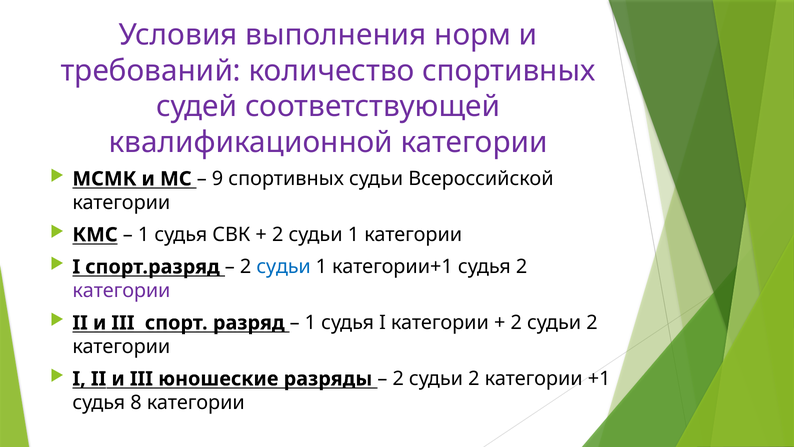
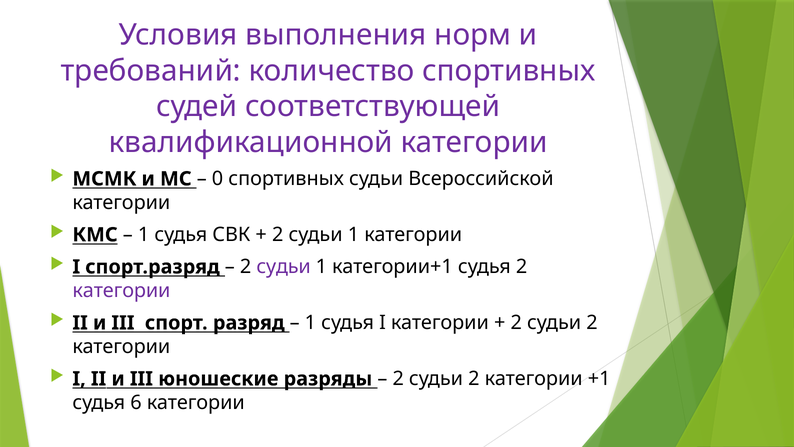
9: 9 -> 0
судьи at (284, 267) colour: blue -> purple
8: 8 -> 6
